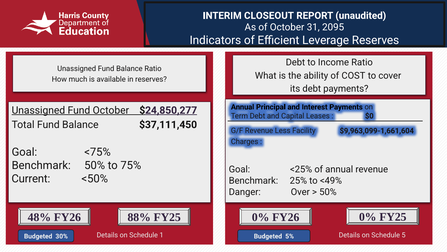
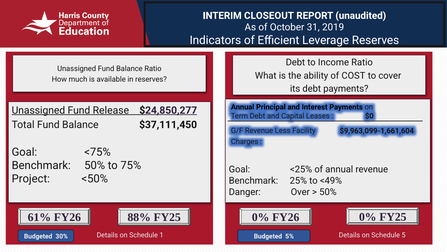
2095: 2095 -> 2019
Fund October: October -> Release
Current: Current -> Project
48%: 48% -> 61%
